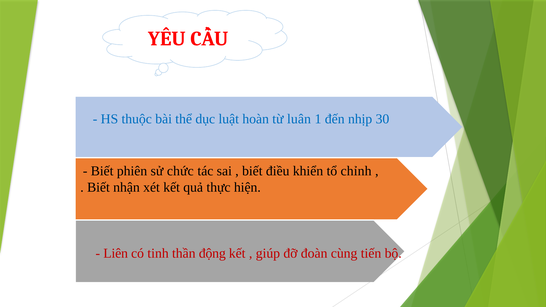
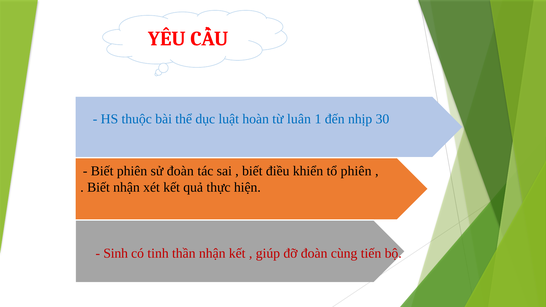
sử chức: chức -> đoàn
tổ chỉnh: chỉnh -> phiên
Liên: Liên -> Sinh
thần động: động -> nhận
